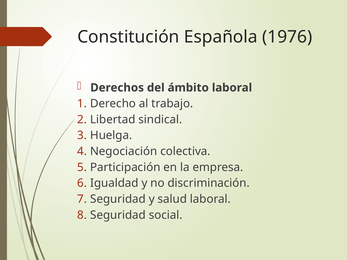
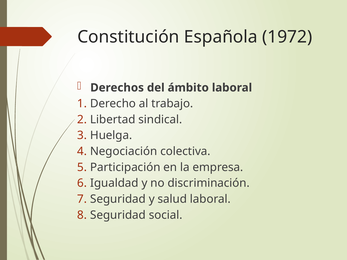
1976: 1976 -> 1972
